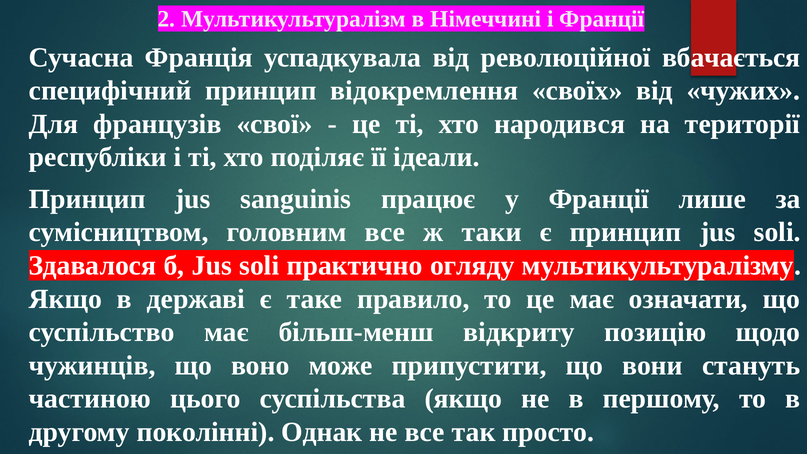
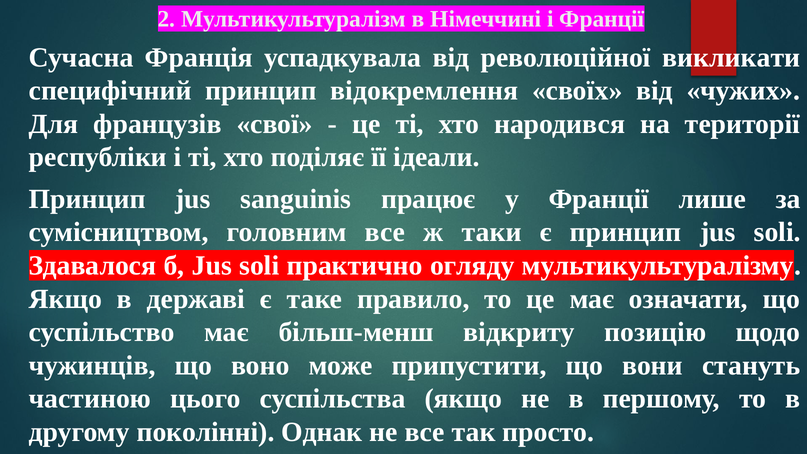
вбачається: вбачається -> викликати
